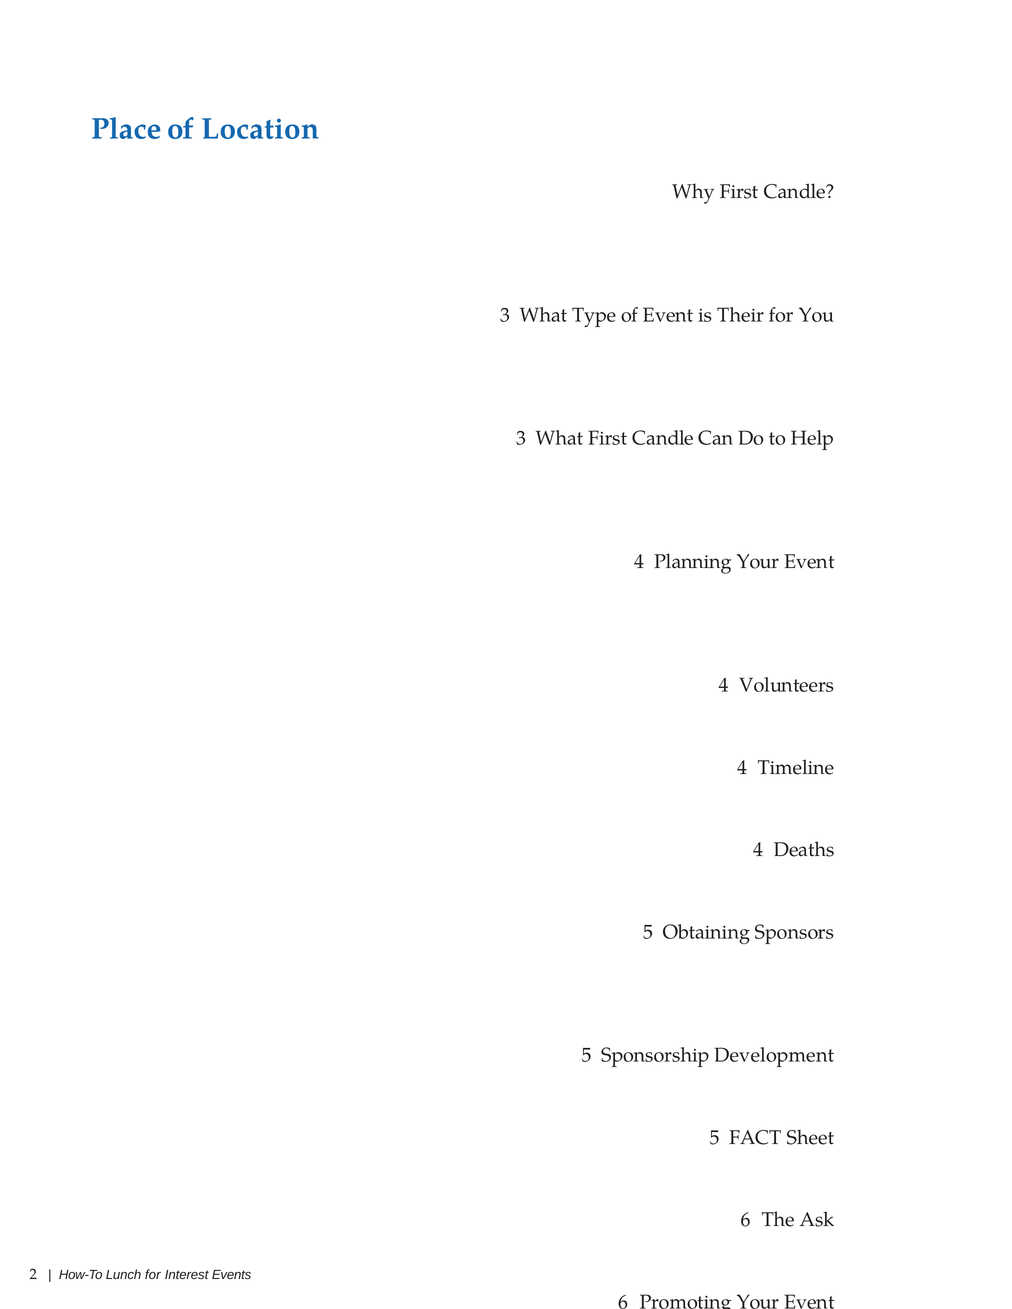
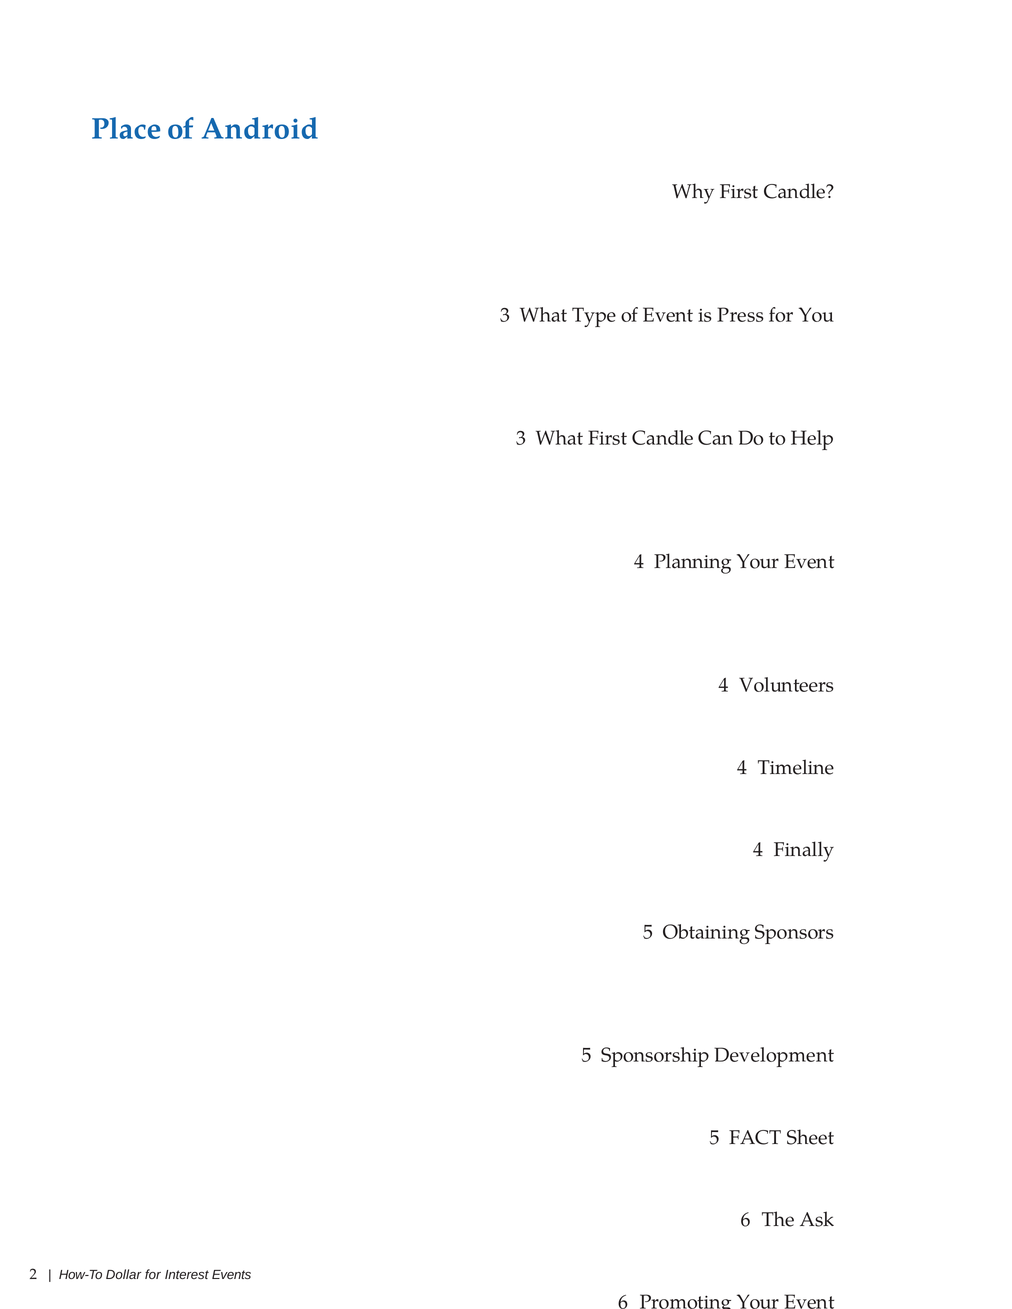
Location: Location -> Android
is Their: Their -> Press
Deaths: Deaths -> Finally
Lunch: Lunch -> Dollar
